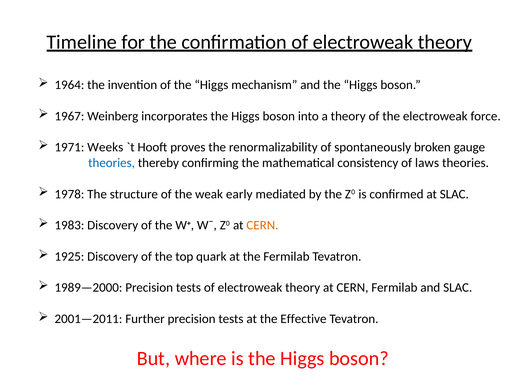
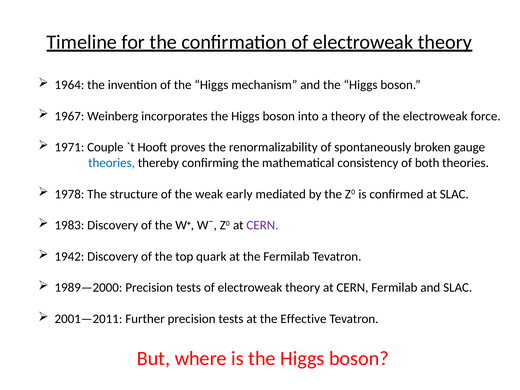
Weeks: Weeks -> Couple
laws: laws -> both
CERN at (262, 225) colour: orange -> purple
1925: 1925 -> 1942
